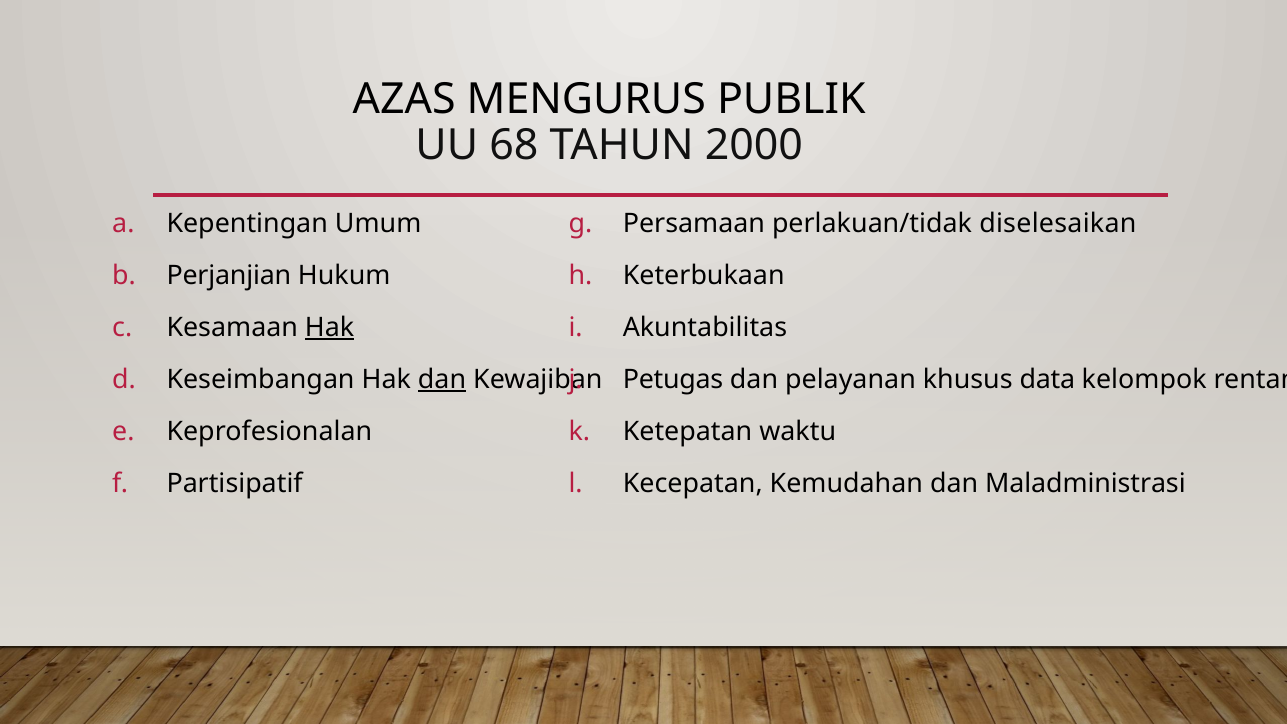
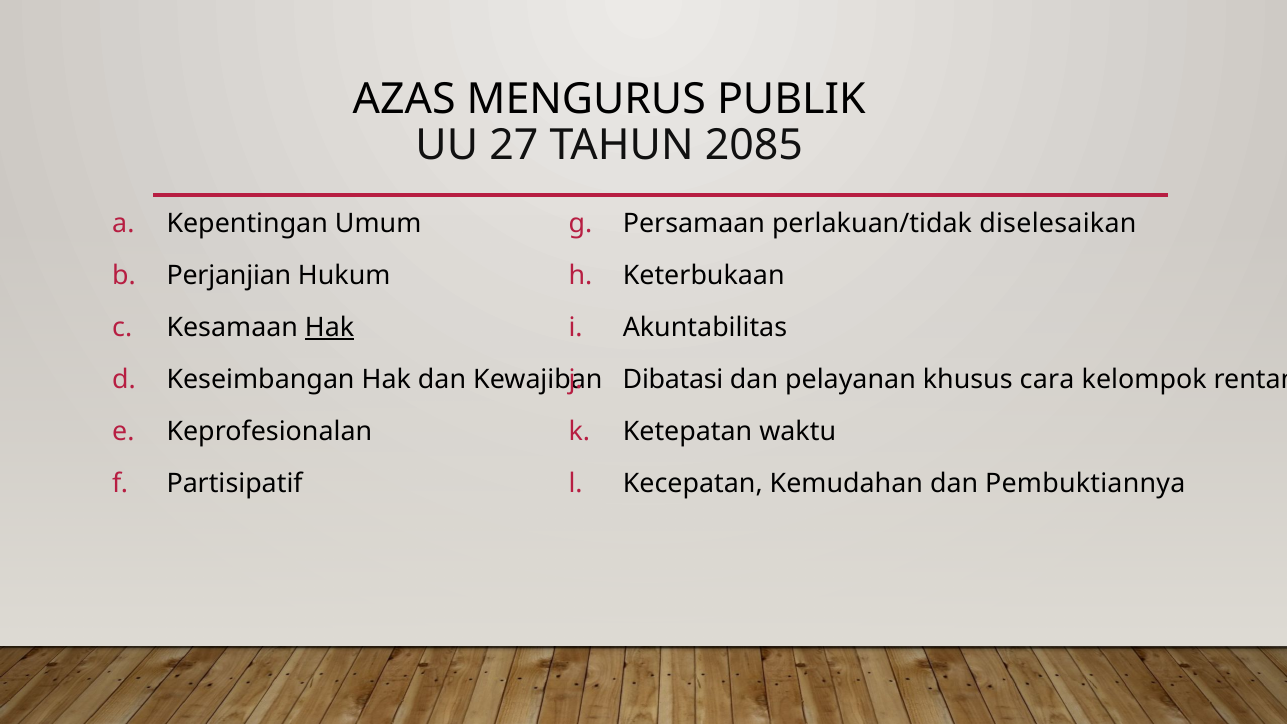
68: 68 -> 27
2000: 2000 -> 2085
dan at (442, 380) underline: present -> none
Petugas: Petugas -> Dibatasi
data: data -> cara
Maladministrasi: Maladministrasi -> Pembuktiannya
